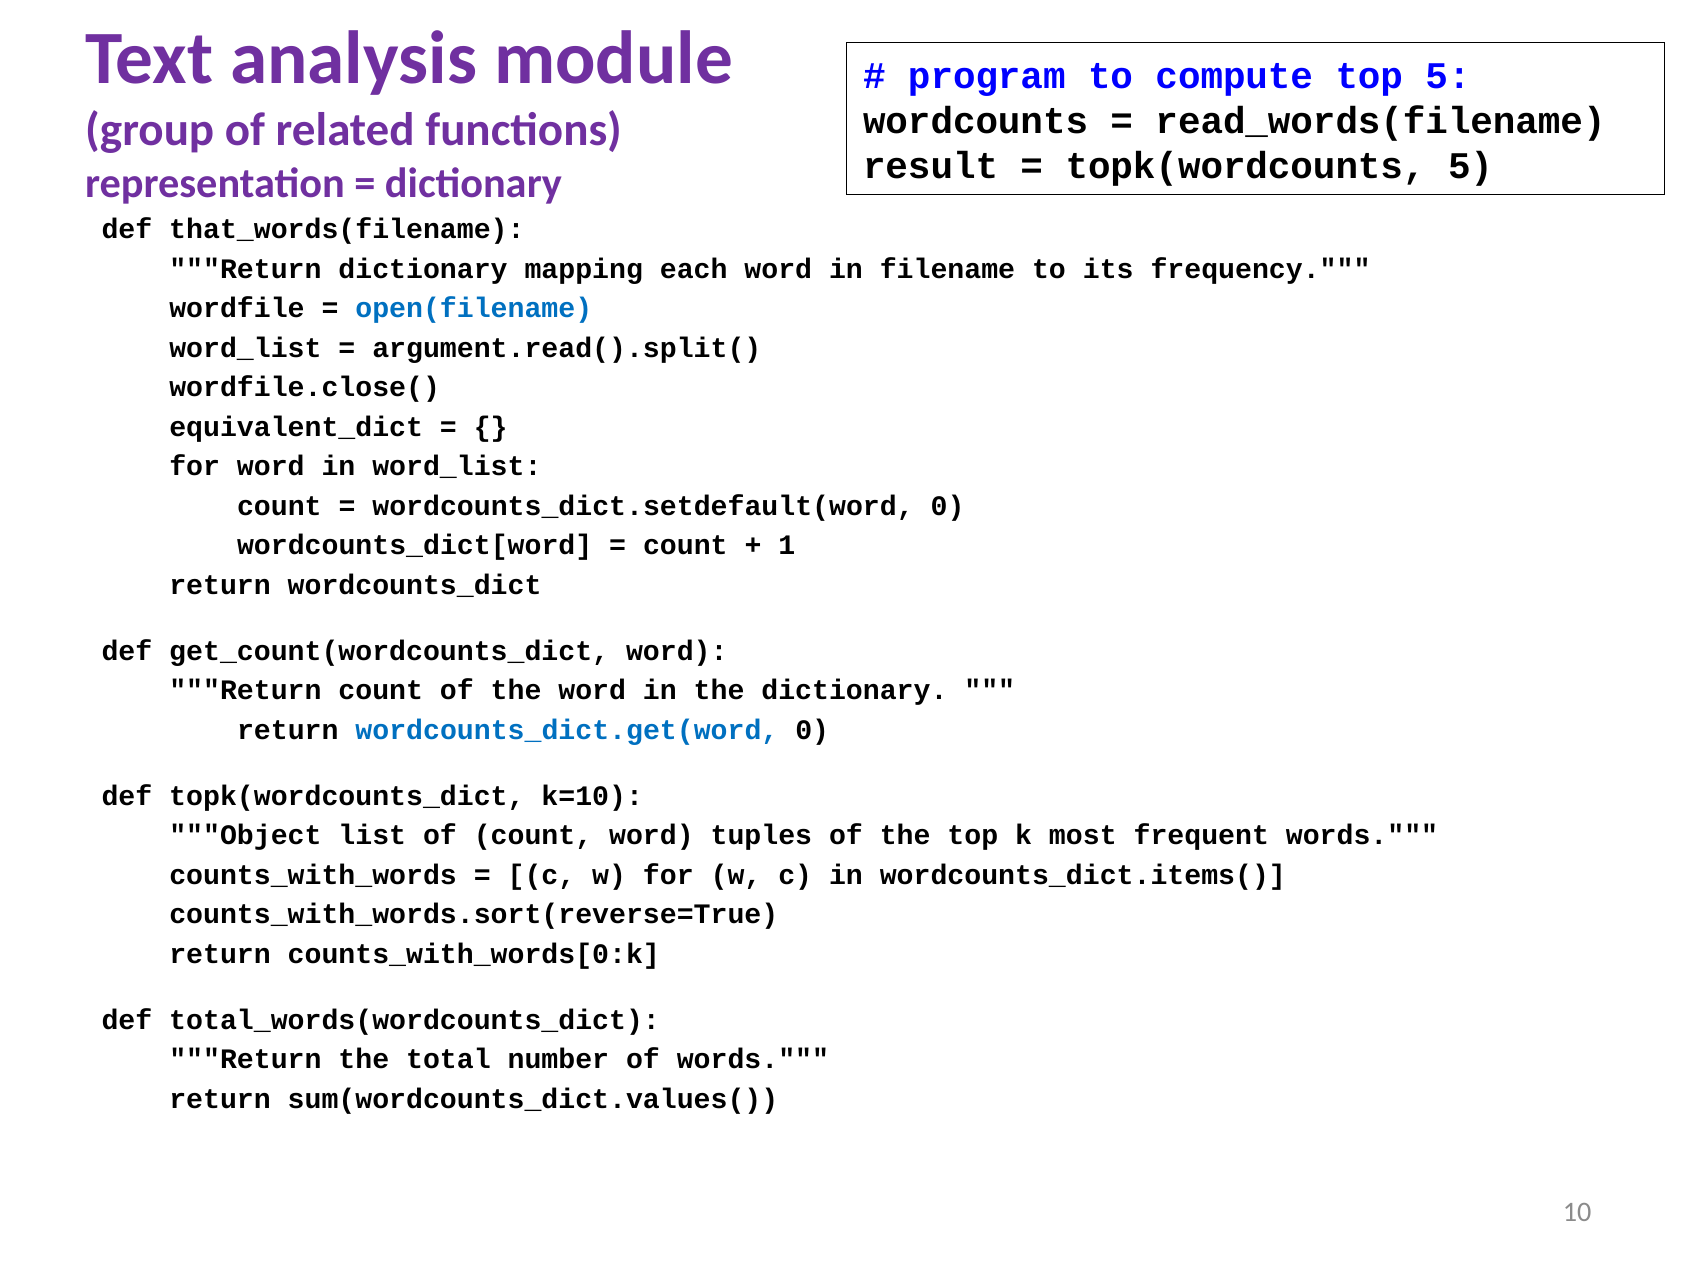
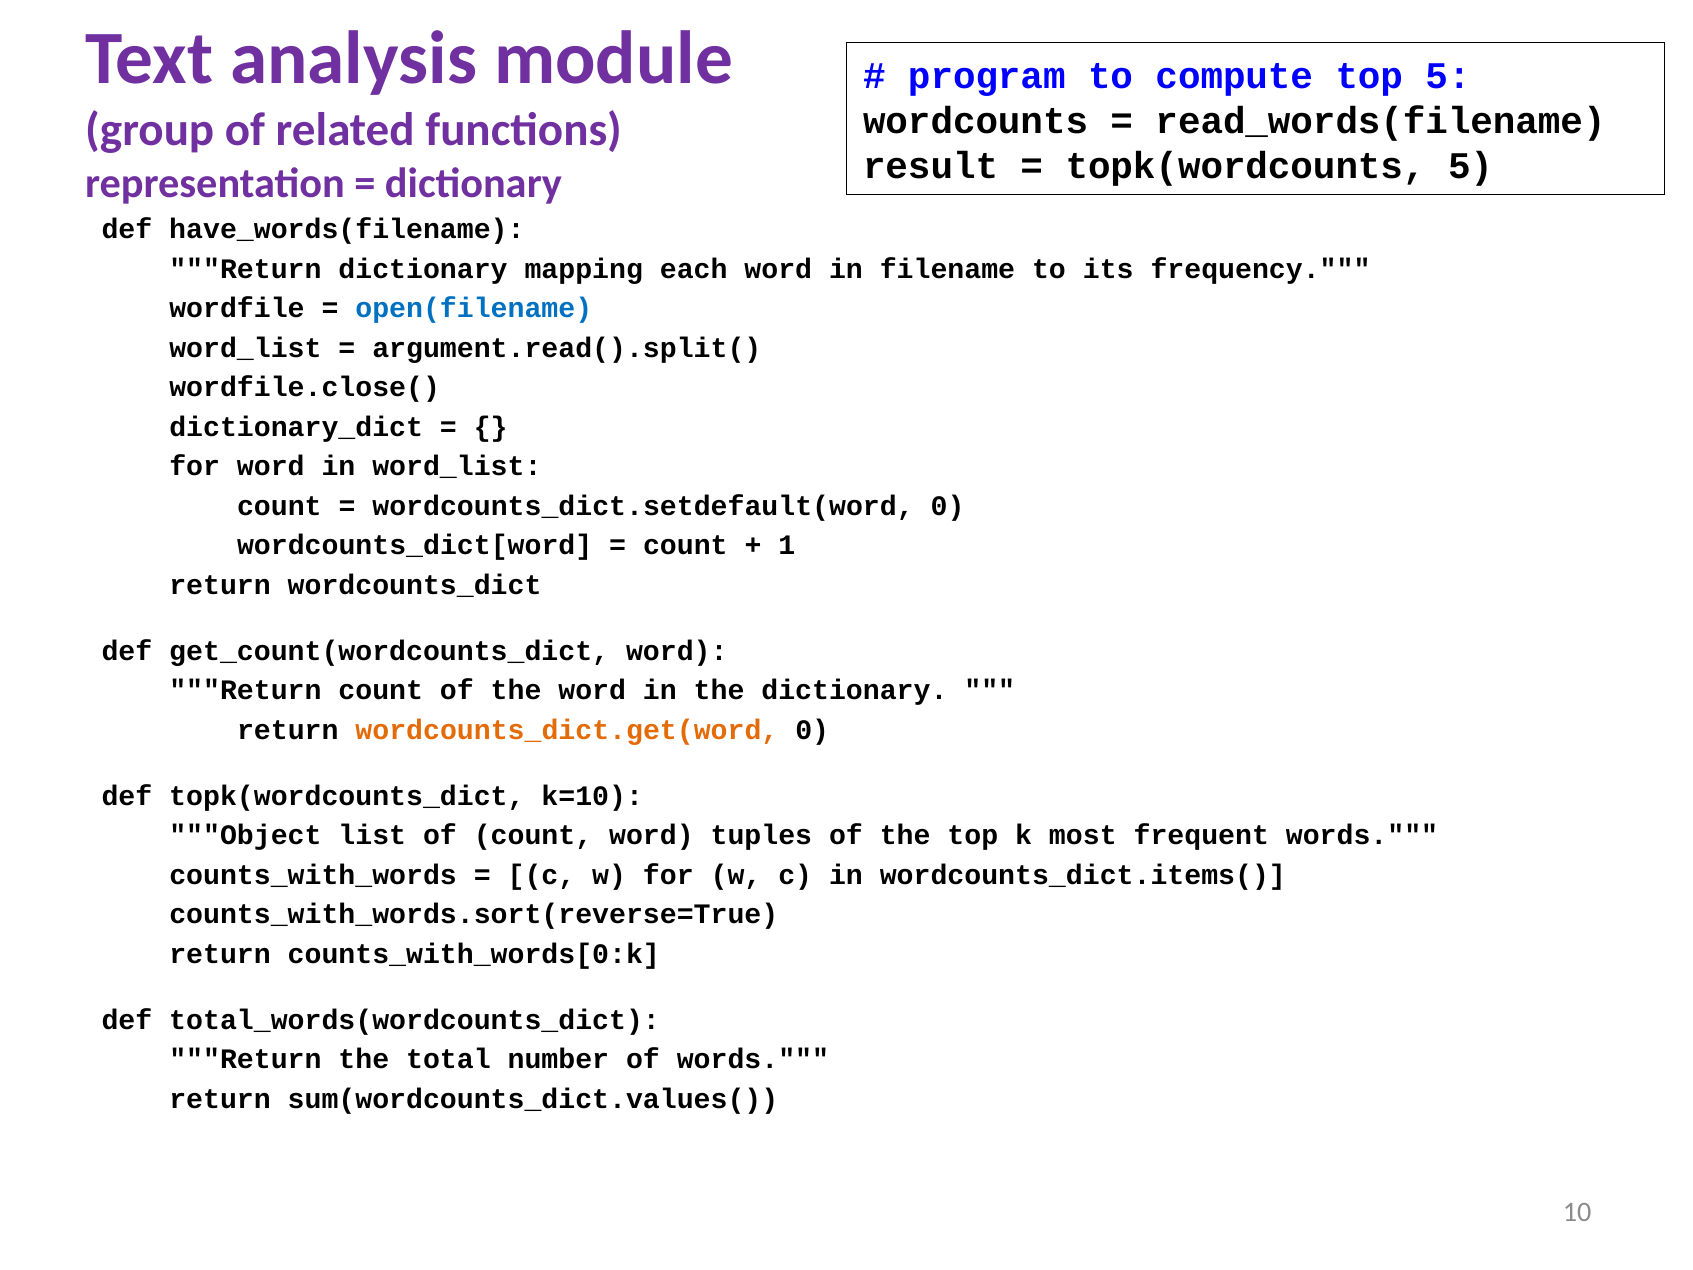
that_words(filename: that_words(filename -> have_words(filename
equivalent_dict: equivalent_dict -> dictionary_dict
wordcounts_dict.get(word colour: blue -> orange
